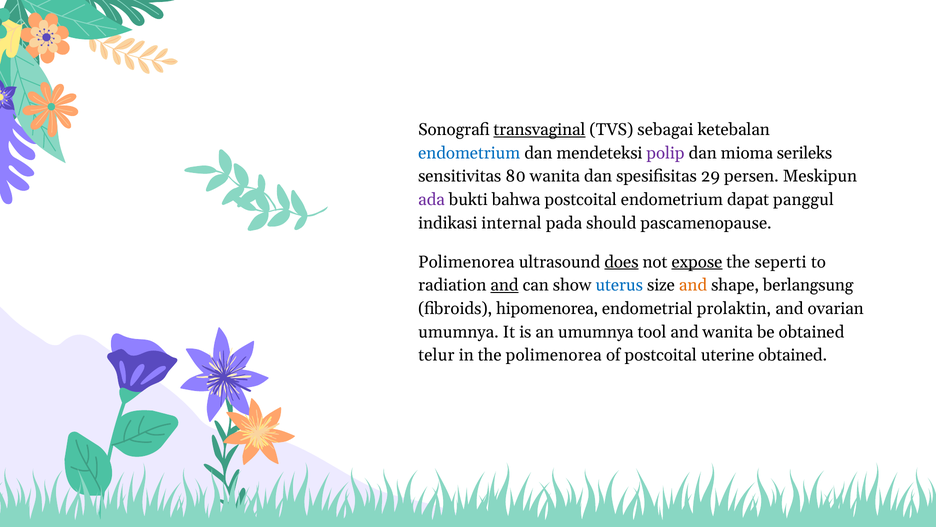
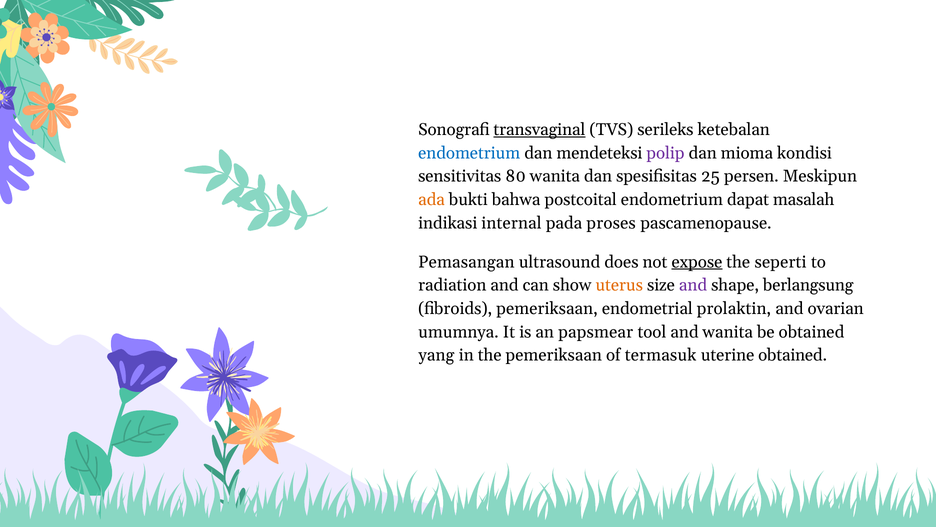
sebagai: sebagai -> serileks
serileks: serileks -> kondisi
29: 29 -> 25
ada colour: purple -> orange
panggul: panggul -> masalah
should: should -> proses
Polimenorea at (466, 262): Polimenorea -> Pemasangan
does underline: present -> none
and at (504, 285) underline: present -> none
uterus colour: blue -> orange
and at (693, 285) colour: orange -> purple
fibroids hipomenorea: hipomenorea -> pemeriksaan
an umumnya: umumnya -> papsmear
telur: telur -> yang
the polimenorea: polimenorea -> pemeriksaan
of postcoital: postcoital -> termasuk
